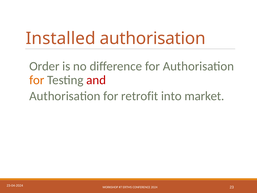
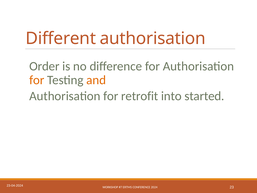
Installed: Installed -> Different
and colour: red -> orange
market: market -> started
